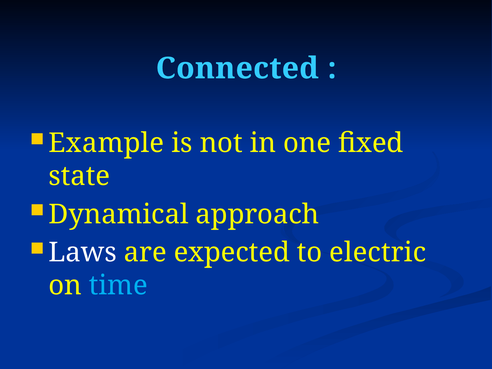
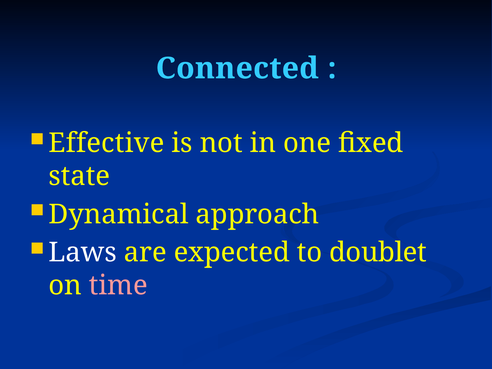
Example: Example -> Effective
electric: electric -> doublet
time colour: light blue -> pink
